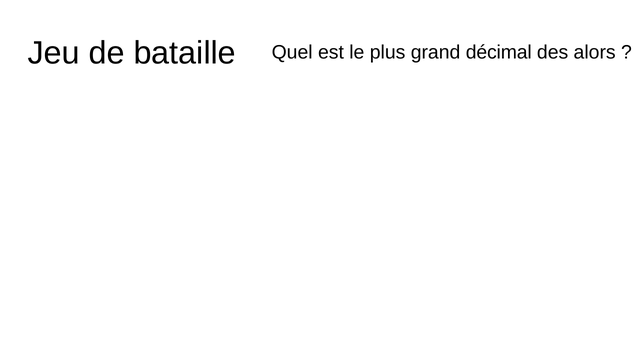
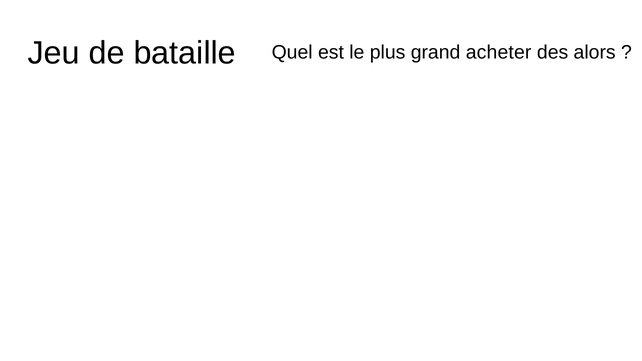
décimal: décimal -> acheter
